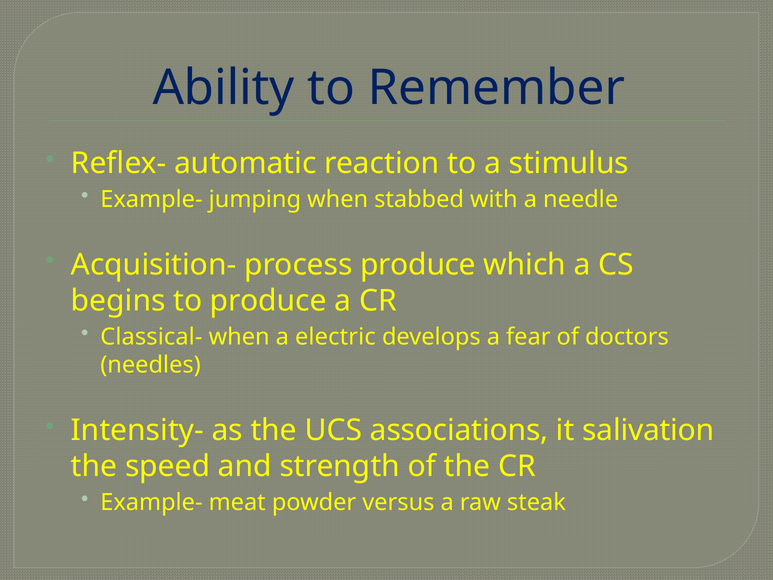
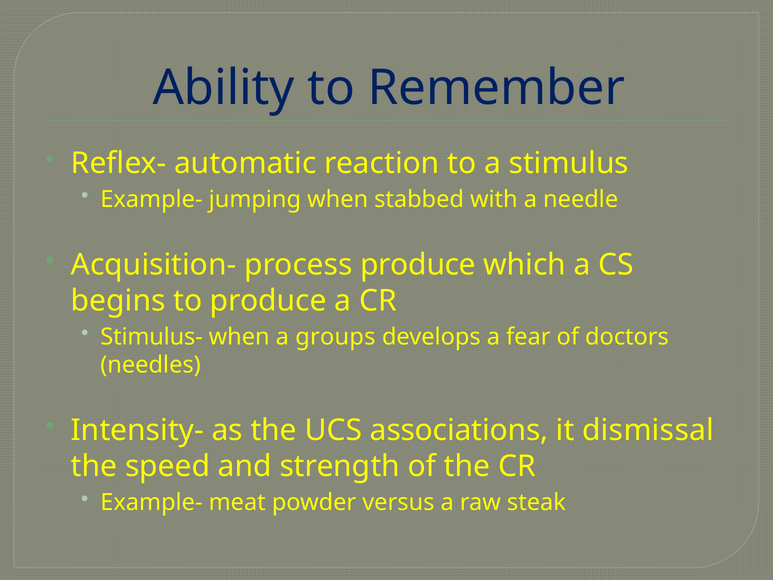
Classical-: Classical- -> Stimulus-
electric: electric -> groups
salivation: salivation -> dismissal
